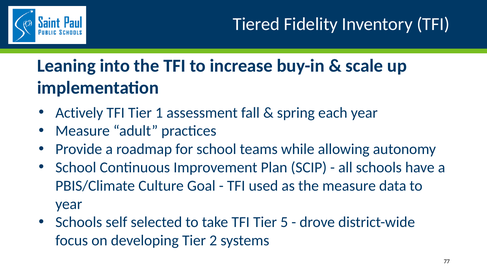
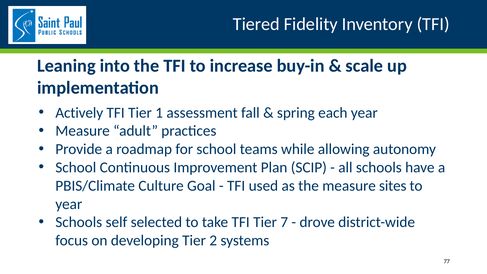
data: data -> sites
5: 5 -> 7
